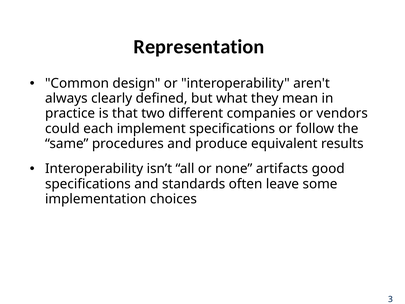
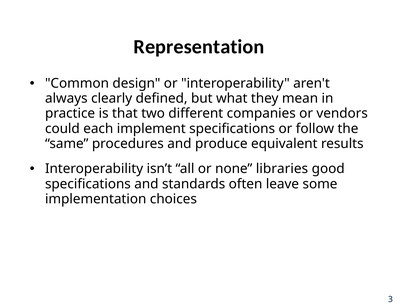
artifacts: artifacts -> libraries
